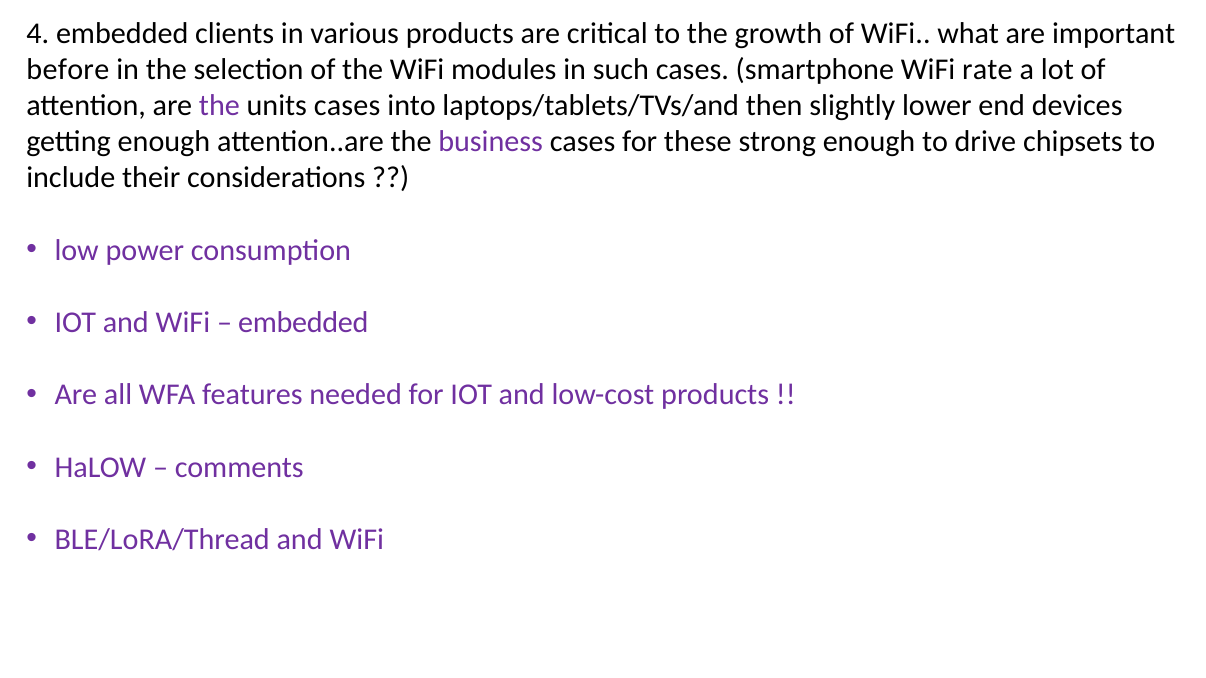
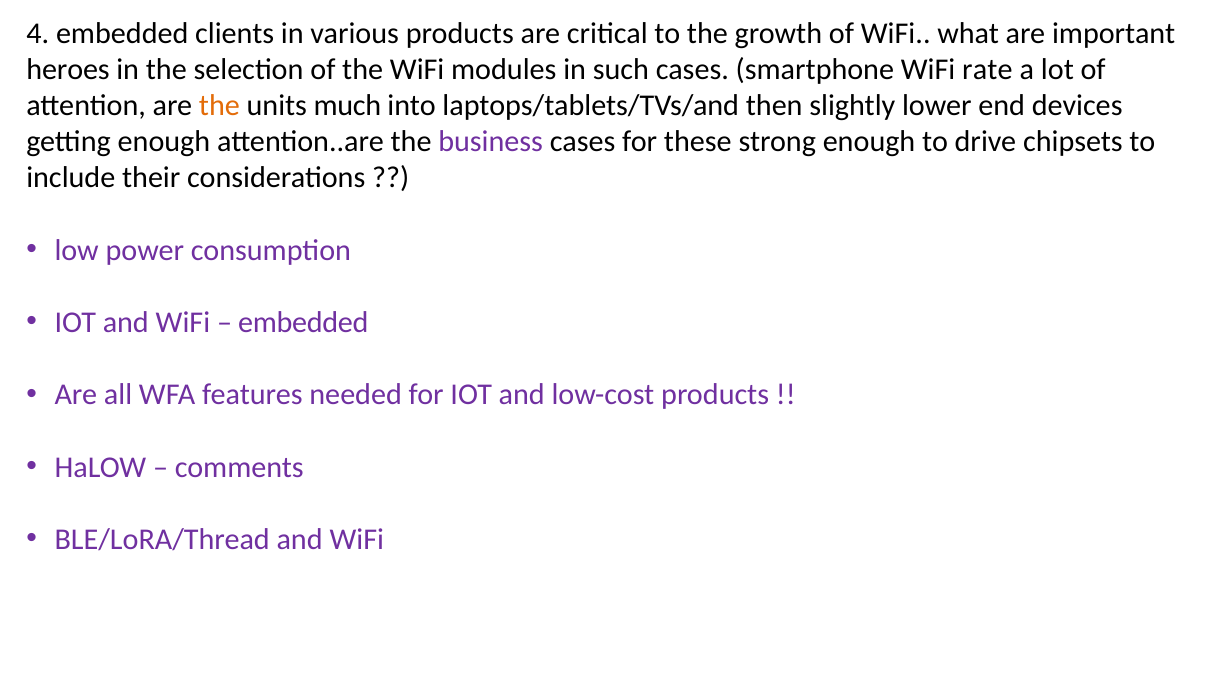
before: before -> heroes
the at (219, 106) colour: purple -> orange
units cases: cases -> much
